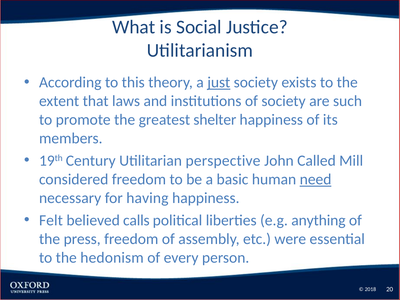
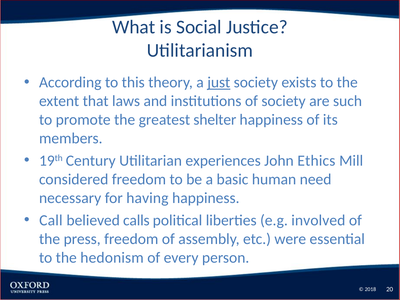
perspective: perspective -> experiences
Called: Called -> Ethics
need underline: present -> none
Felt: Felt -> Call
anything: anything -> involved
